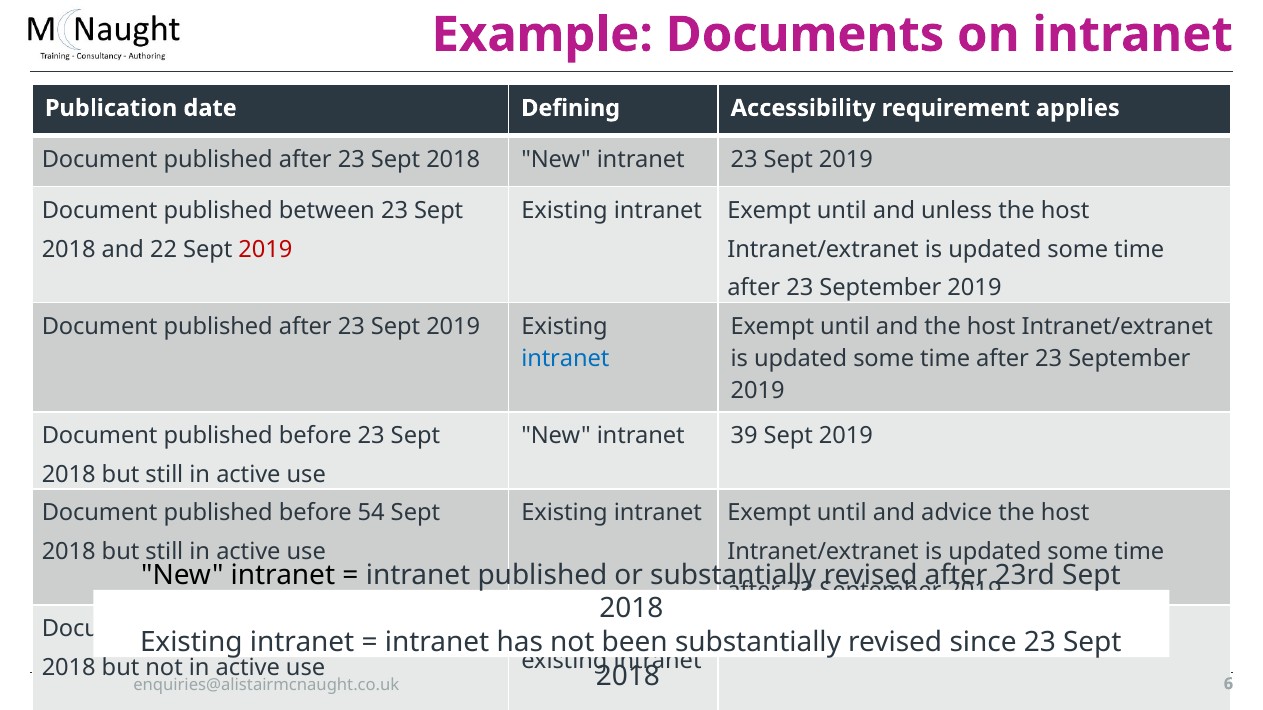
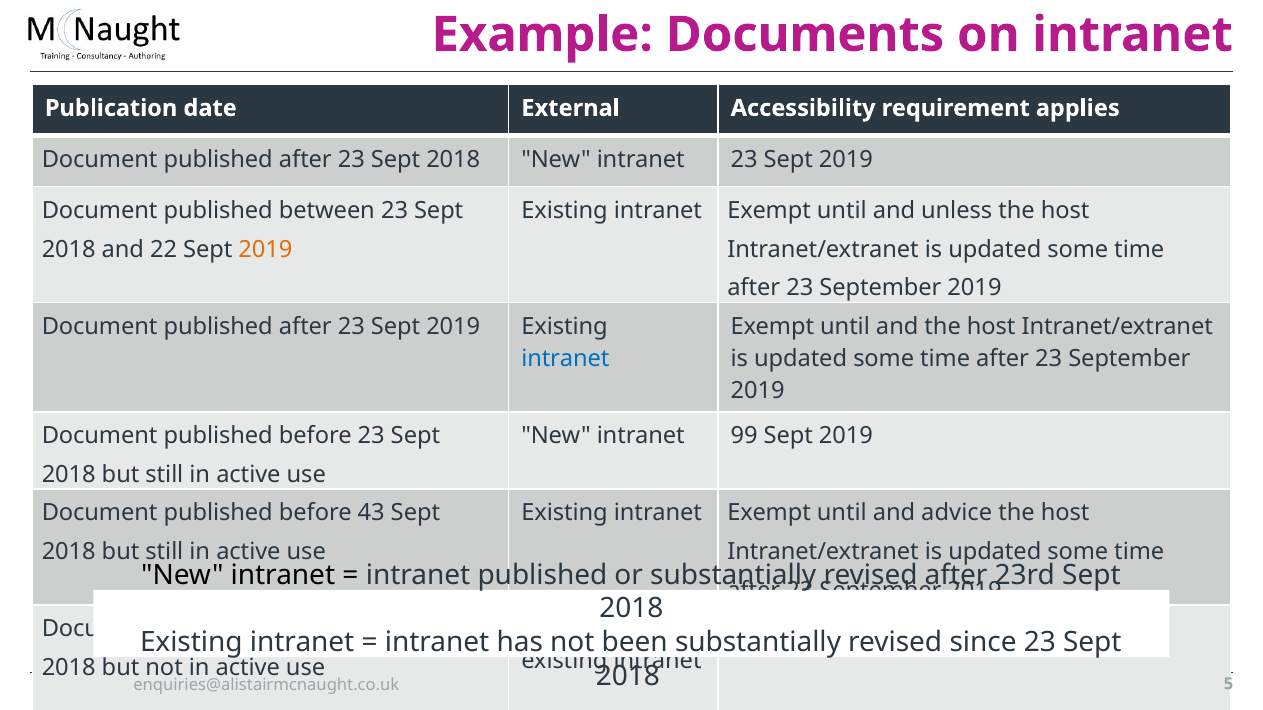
Defining: Defining -> External
2019 at (265, 249) colour: red -> orange
39: 39 -> 99
54: 54 -> 43
6: 6 -> 5
